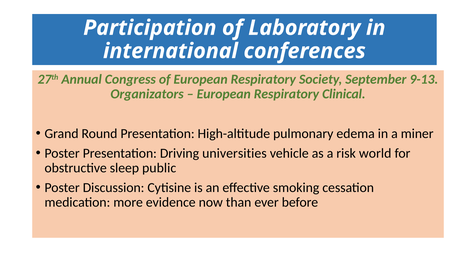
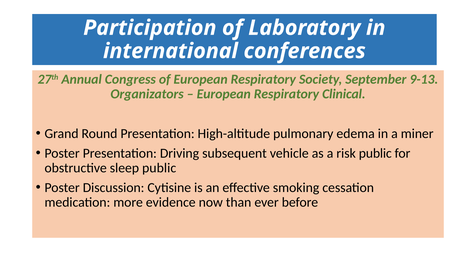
universities: universities -> subsequent
risk world: world -> public
